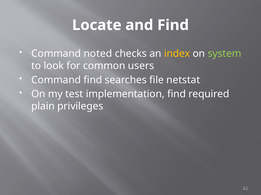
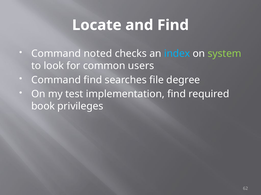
index colour: yellow -> light blue
netstat: netstat -> degree
plain: plain -> book
